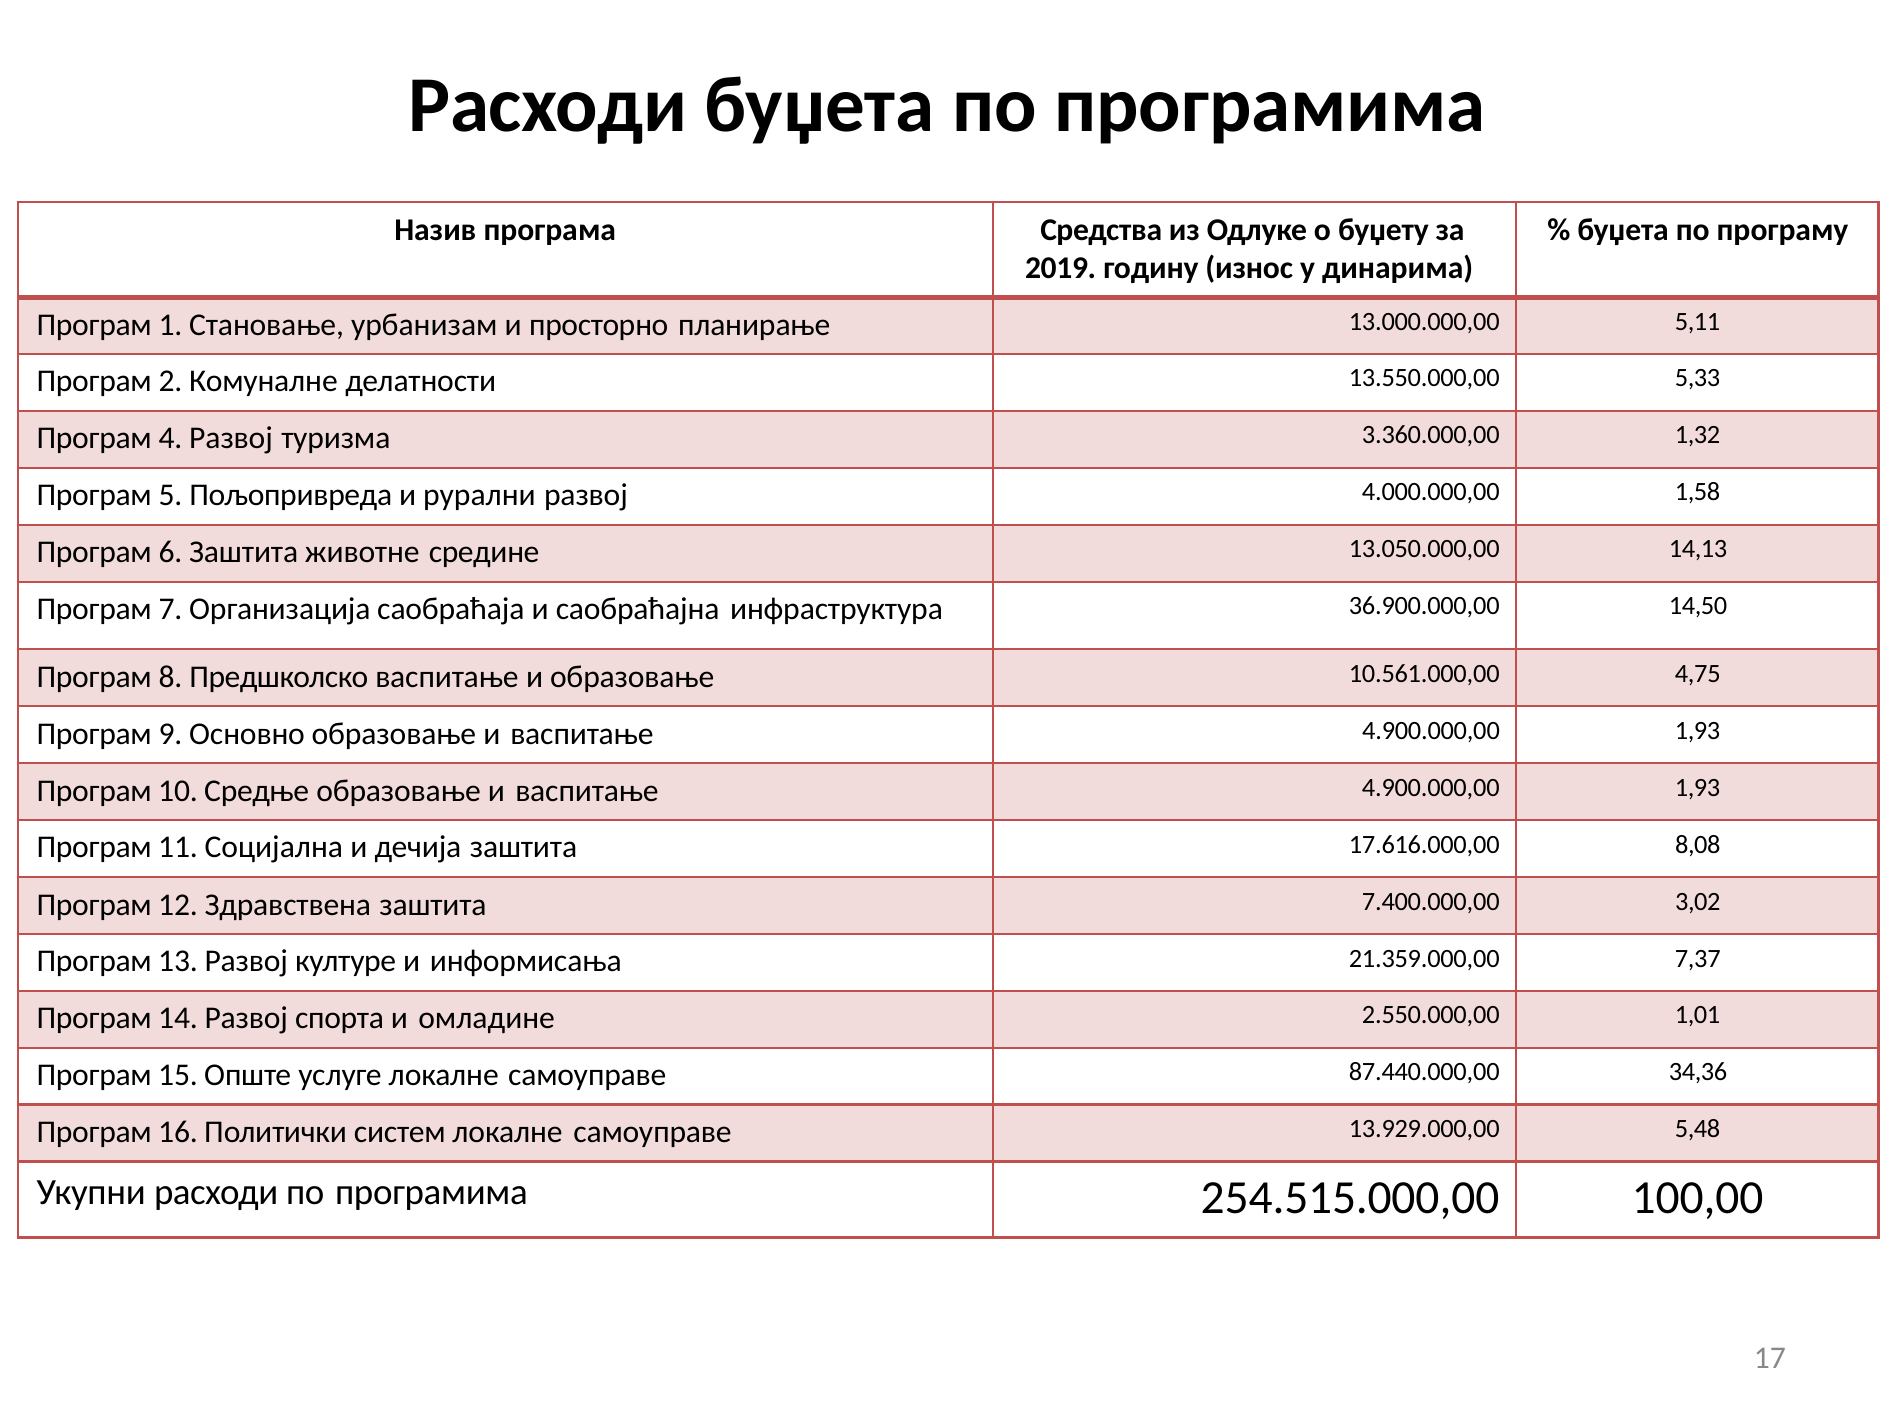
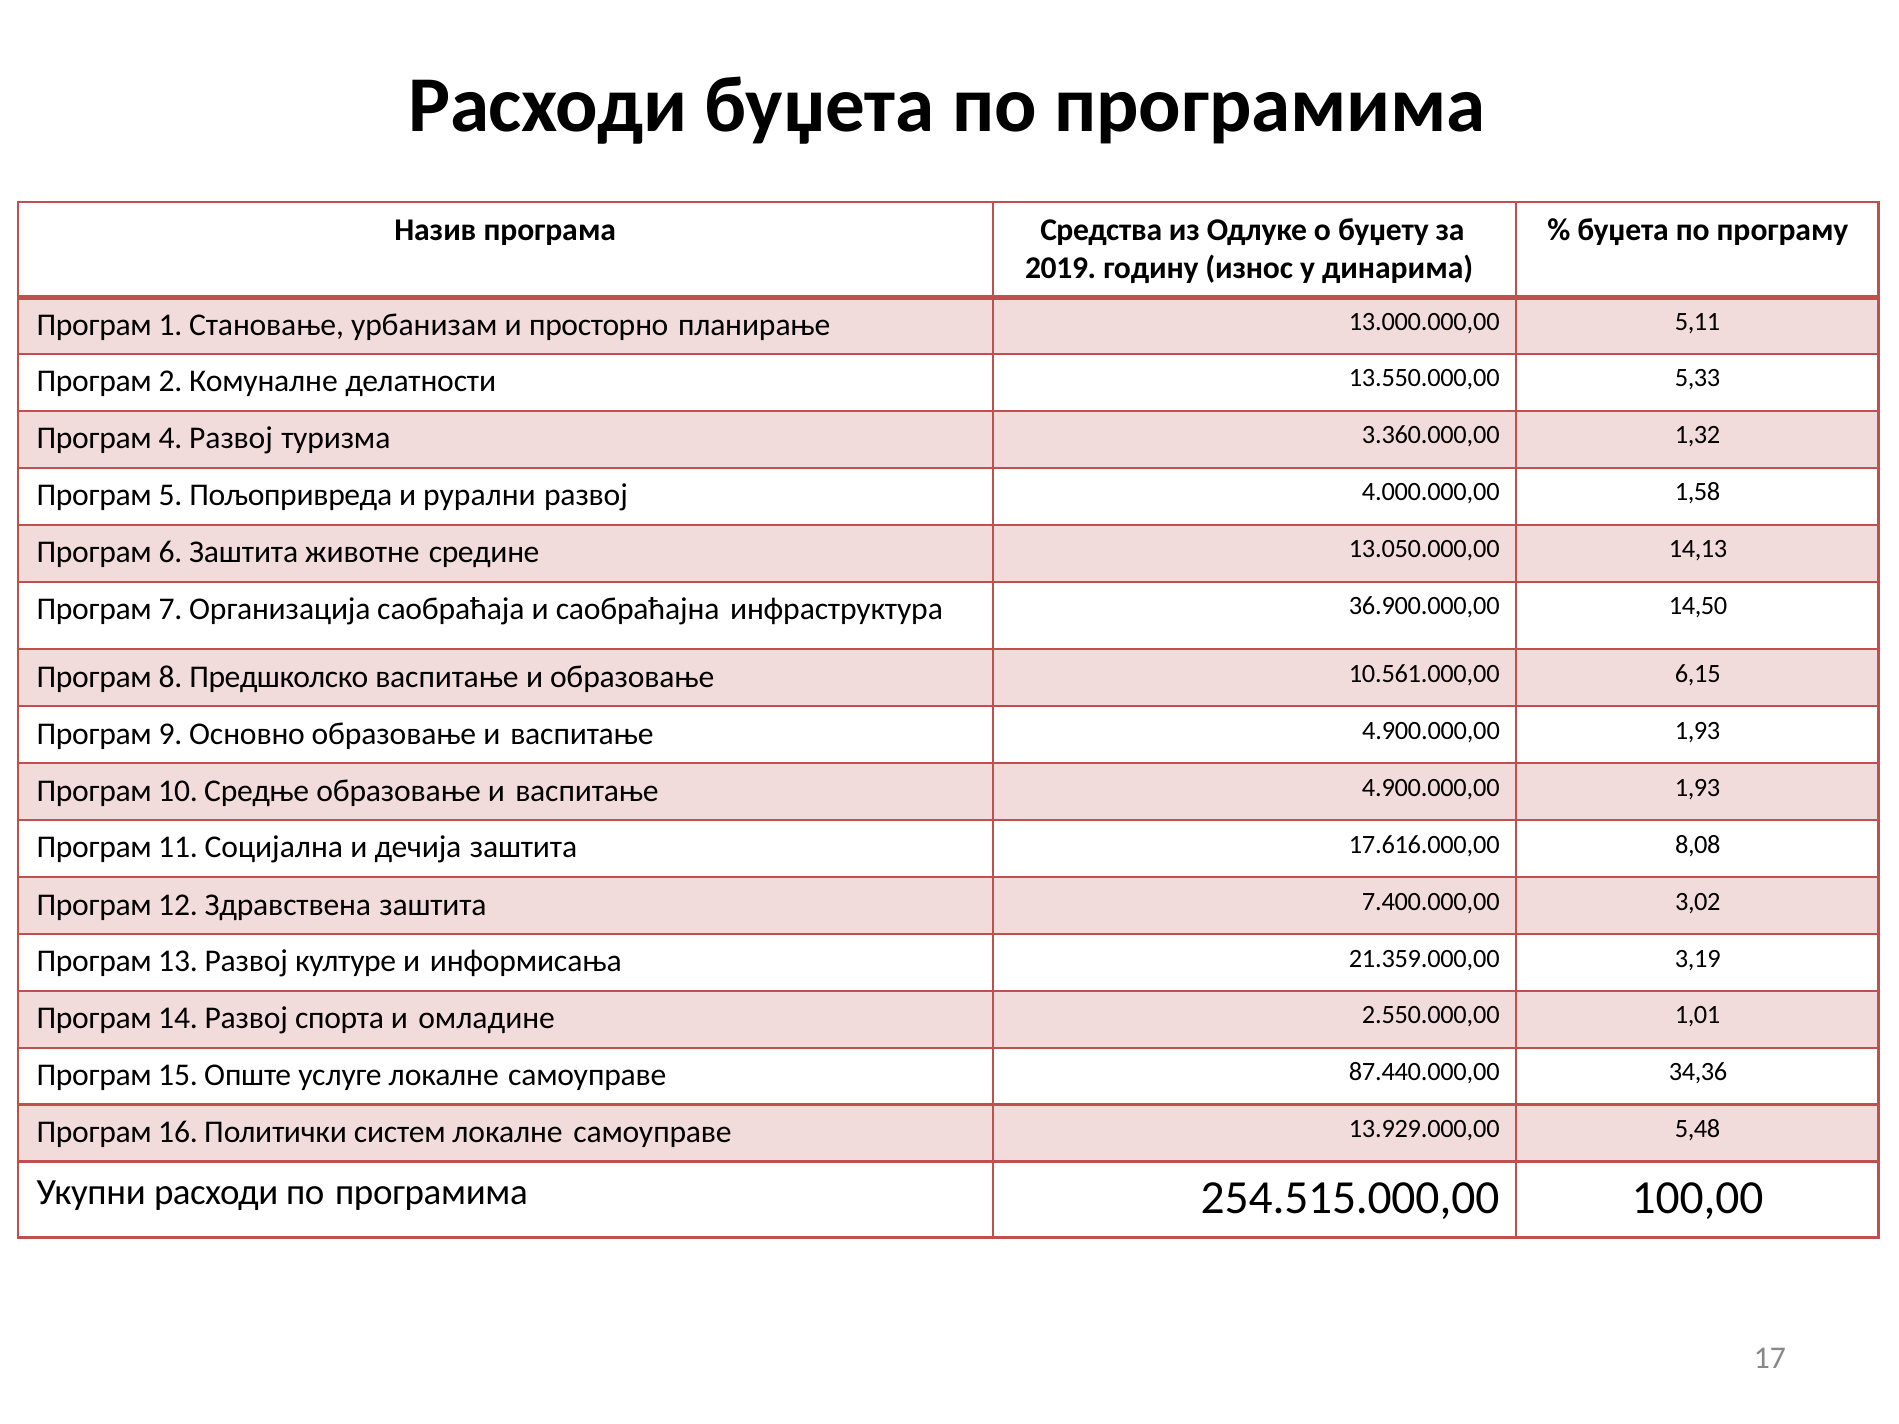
4,75: 4,75 -> 6,15
7,37: 7,37 -> 3,19
